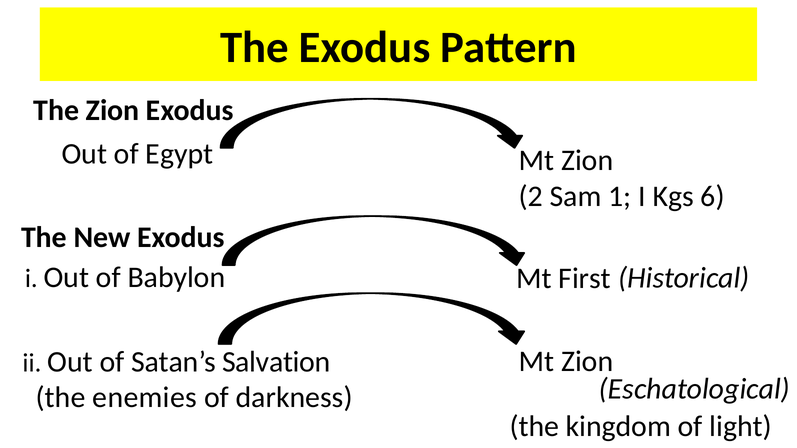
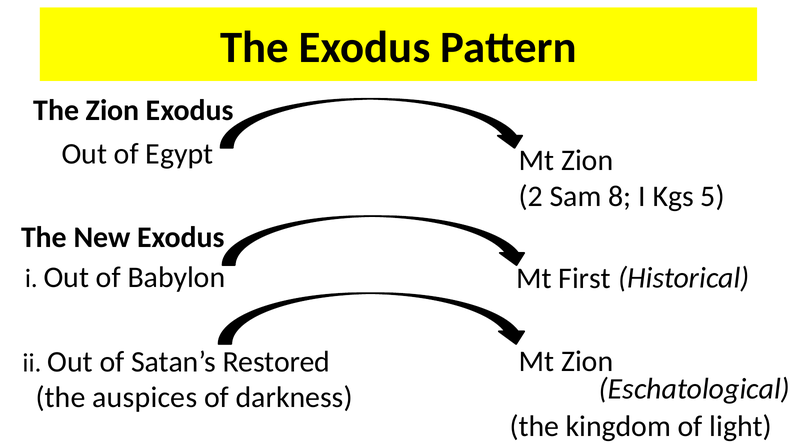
1: 1 -> 8
6: 6 -> 5
Salvation: Salvation -> Restored
enemies: enemies -> auspices
